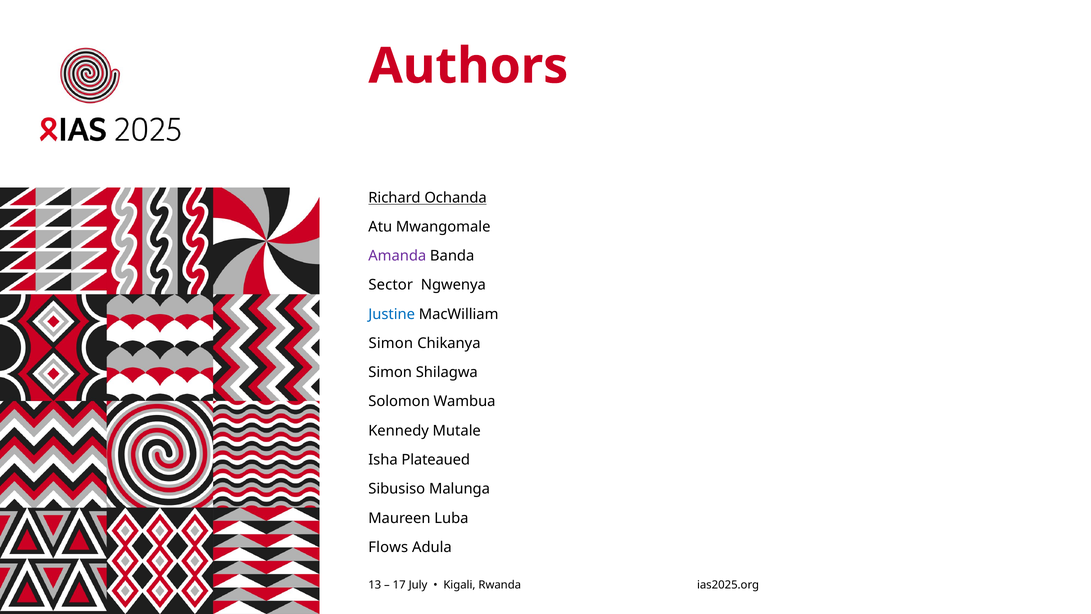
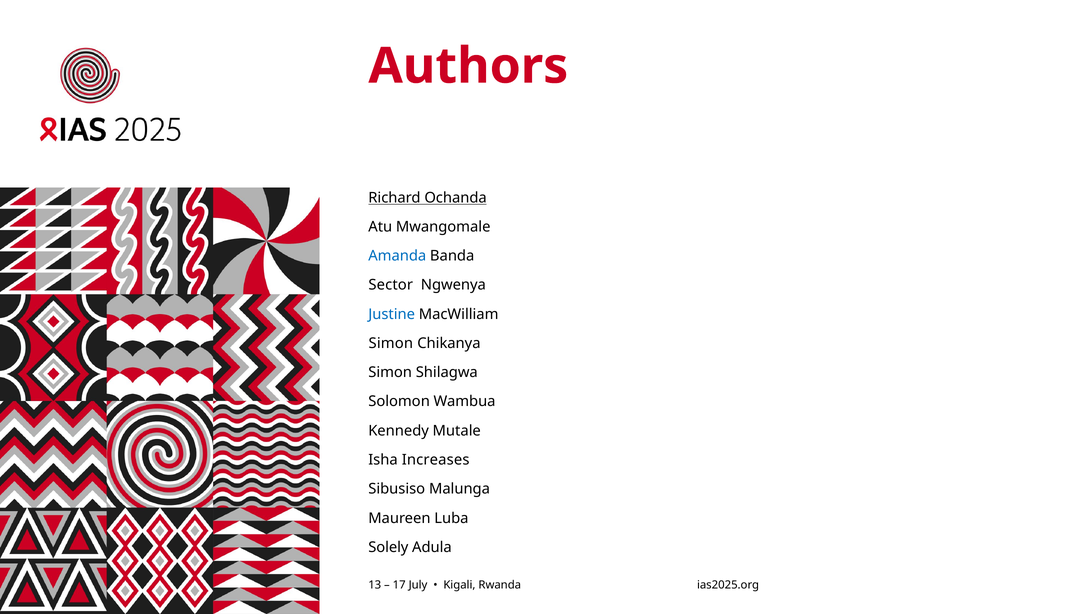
Amanda colour: purple -> blue
Plateaued: Plateaued -> Increases
Flows: Flows -> Solely
